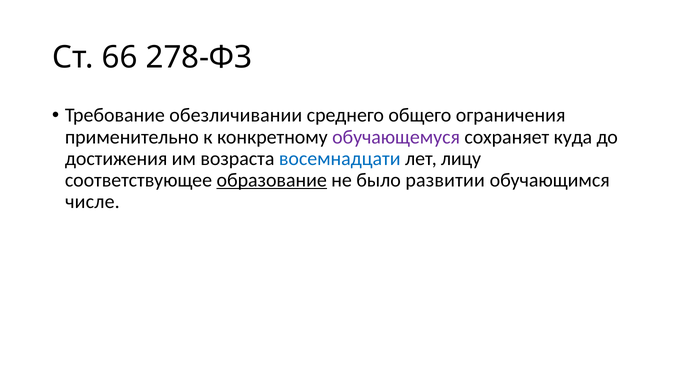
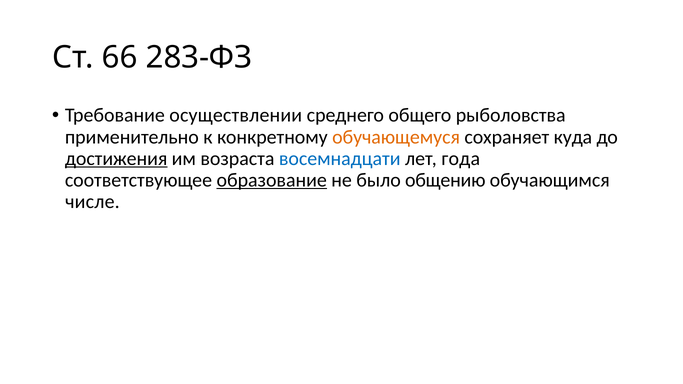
278-ФЗ: 278-ФЗ -> 283-ФЗ
обезличивании: обезличивании -> осуществлении
ограничения: ограничения -> рыболовства
обучающемуся colour: purple -> orange
достижения underline: none -> present
лицу: лицу -> года
развитии: развитии -> общению
